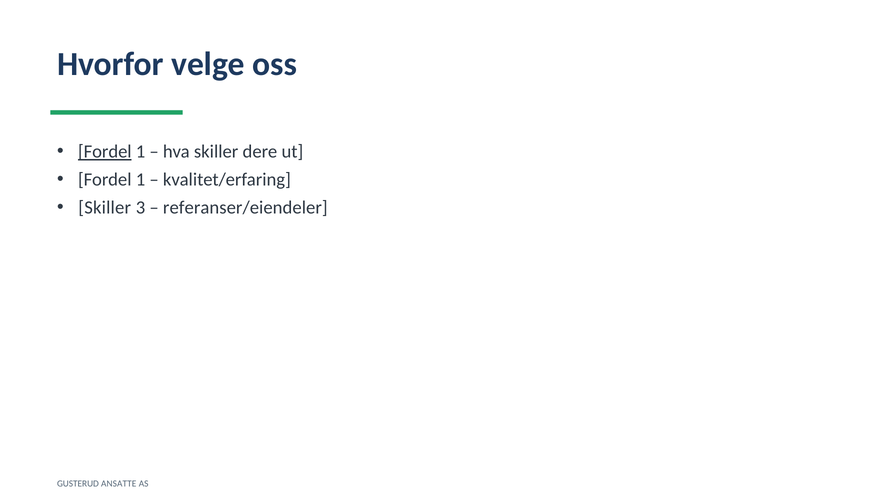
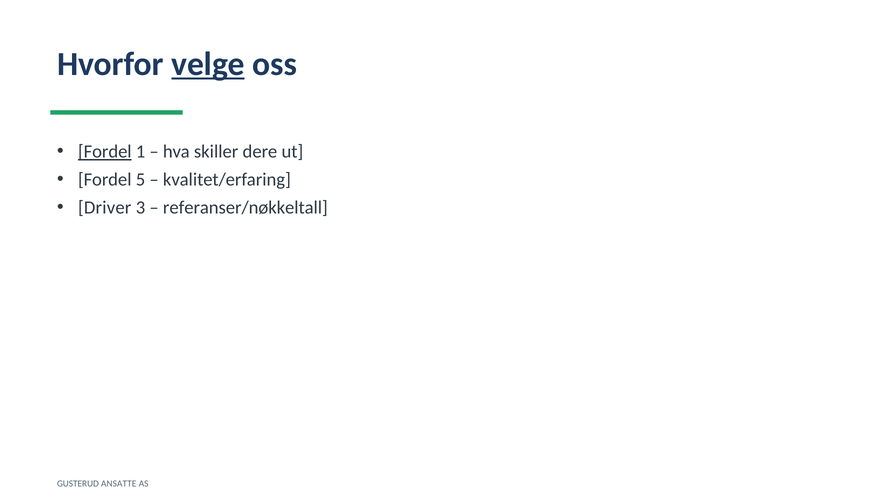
velge underline: none -> present
1 at (141, 180): 1 -> 5
Skiller at (105, 208): Skiller -> Driver
referanser/eiendeler: referanser/eiendeler -> referanser/nøkkeltall
